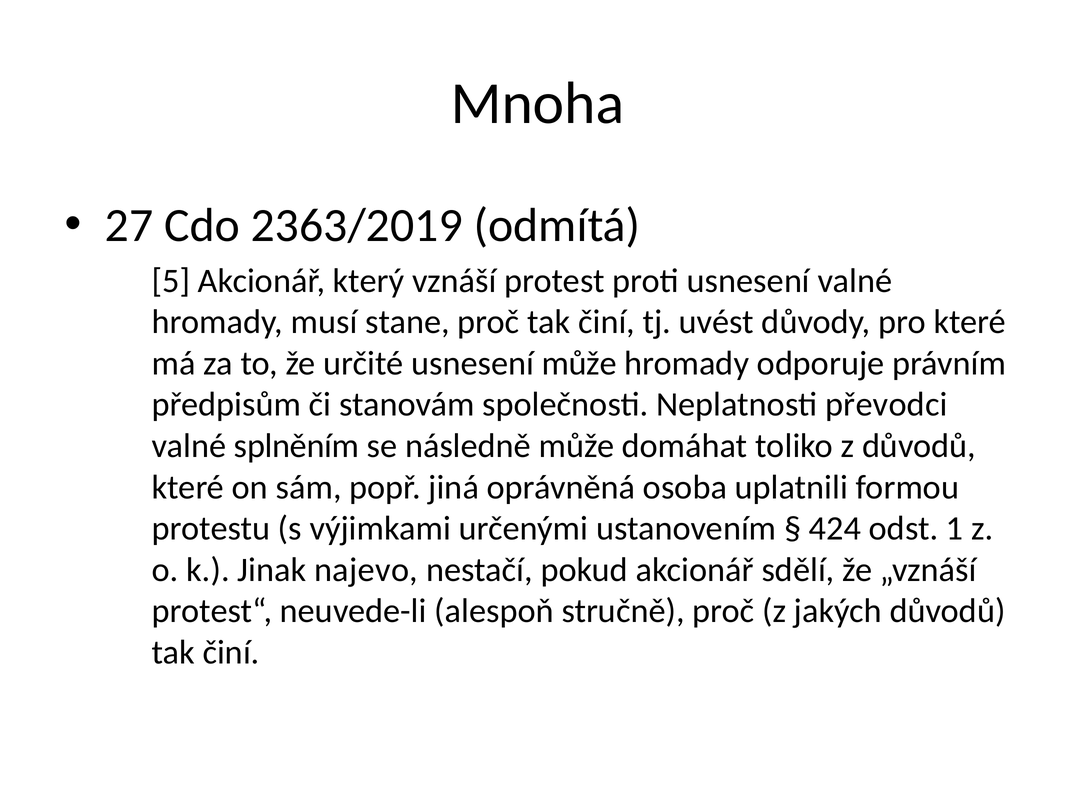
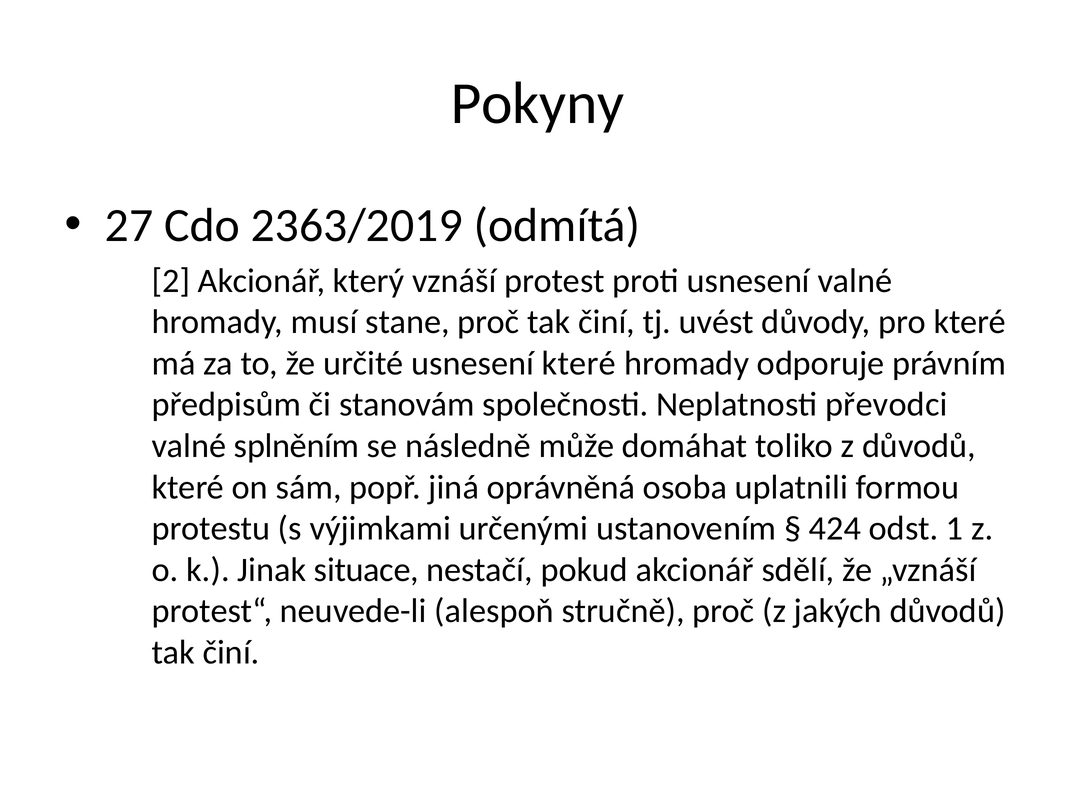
Mnoha: Mnoha -> Pokyny
5: 5 -> 2
usnesení může: může -> které
najevo: najevo -> situace
